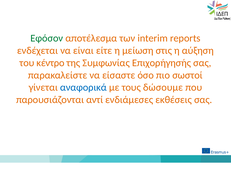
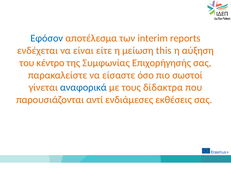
Εφόσον colour: green -> blue
στις: στις -> this
δώσουμε: δώσουμε -> δίδακτρα
